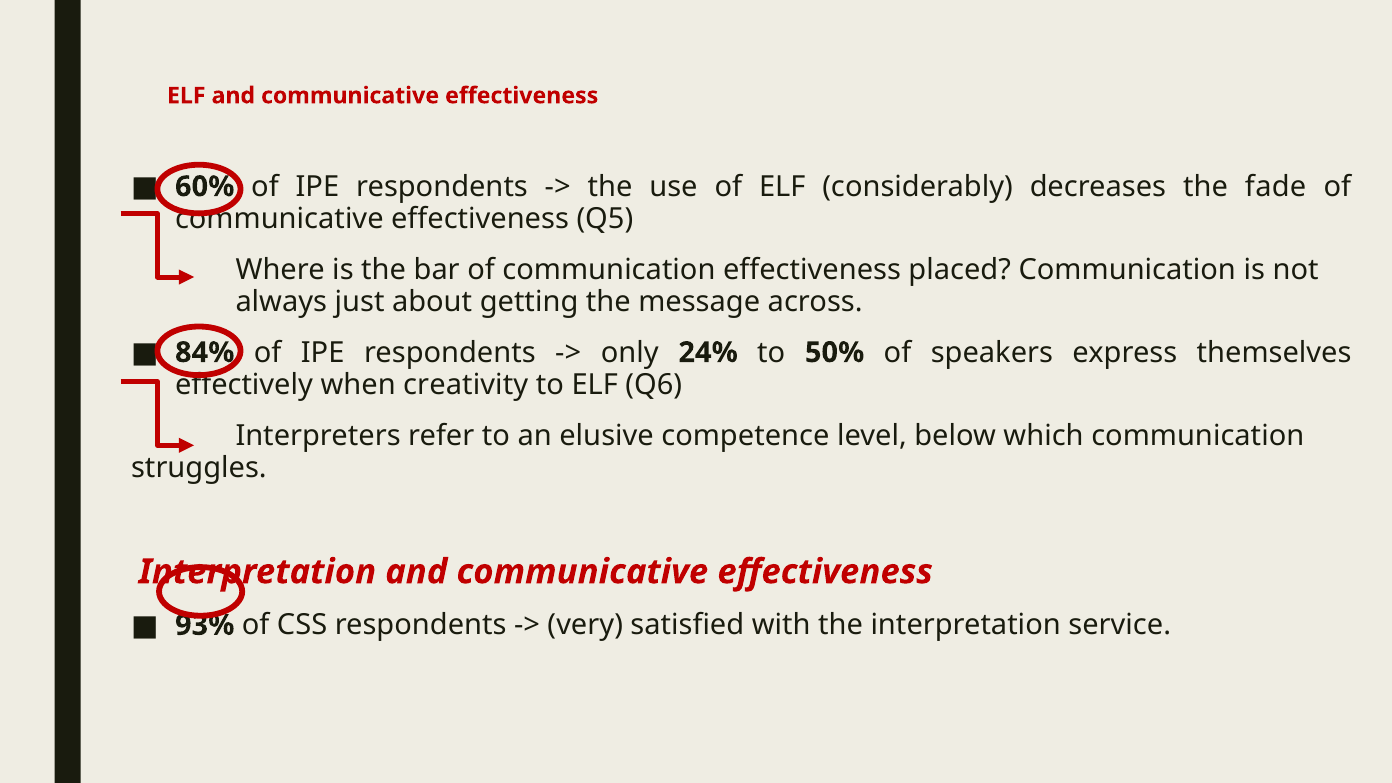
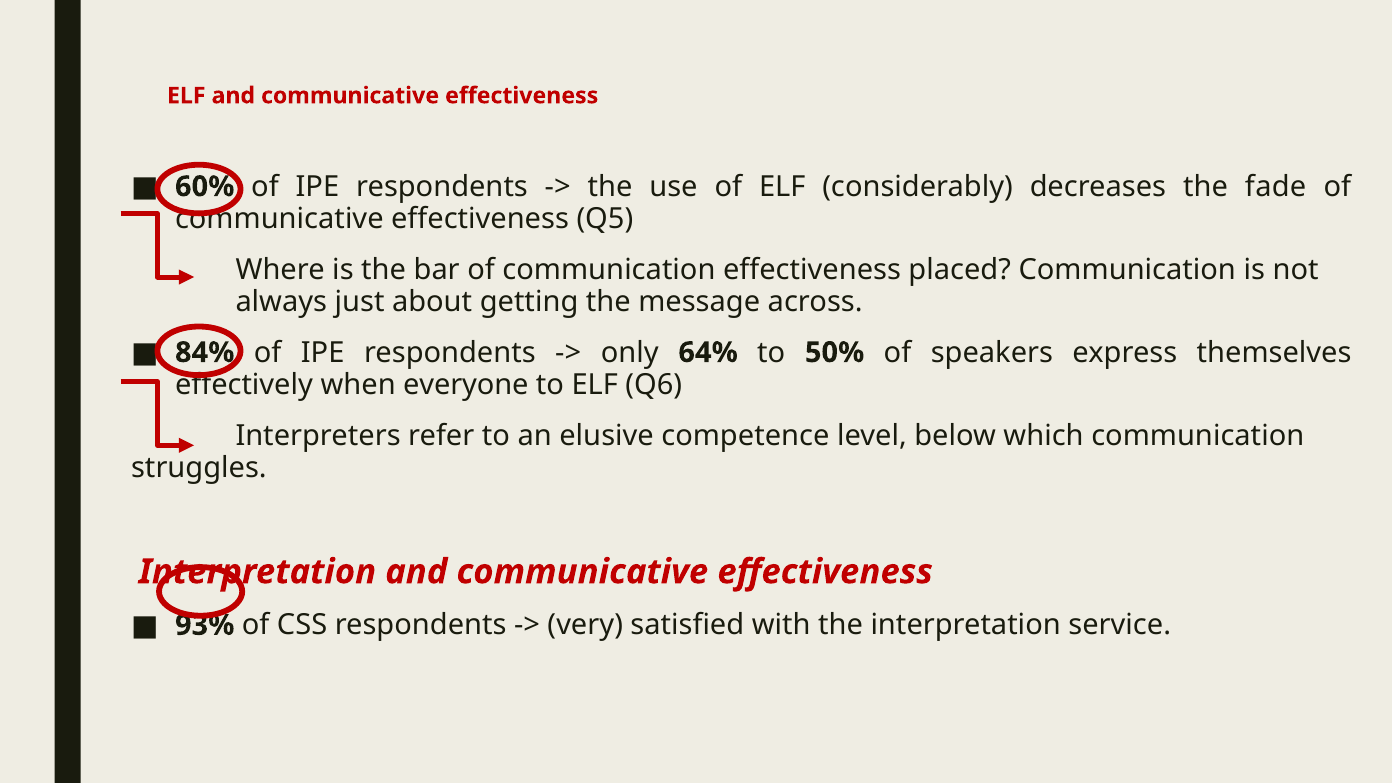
24%: 24% -> 64%
creativity: creativity -> everyone
